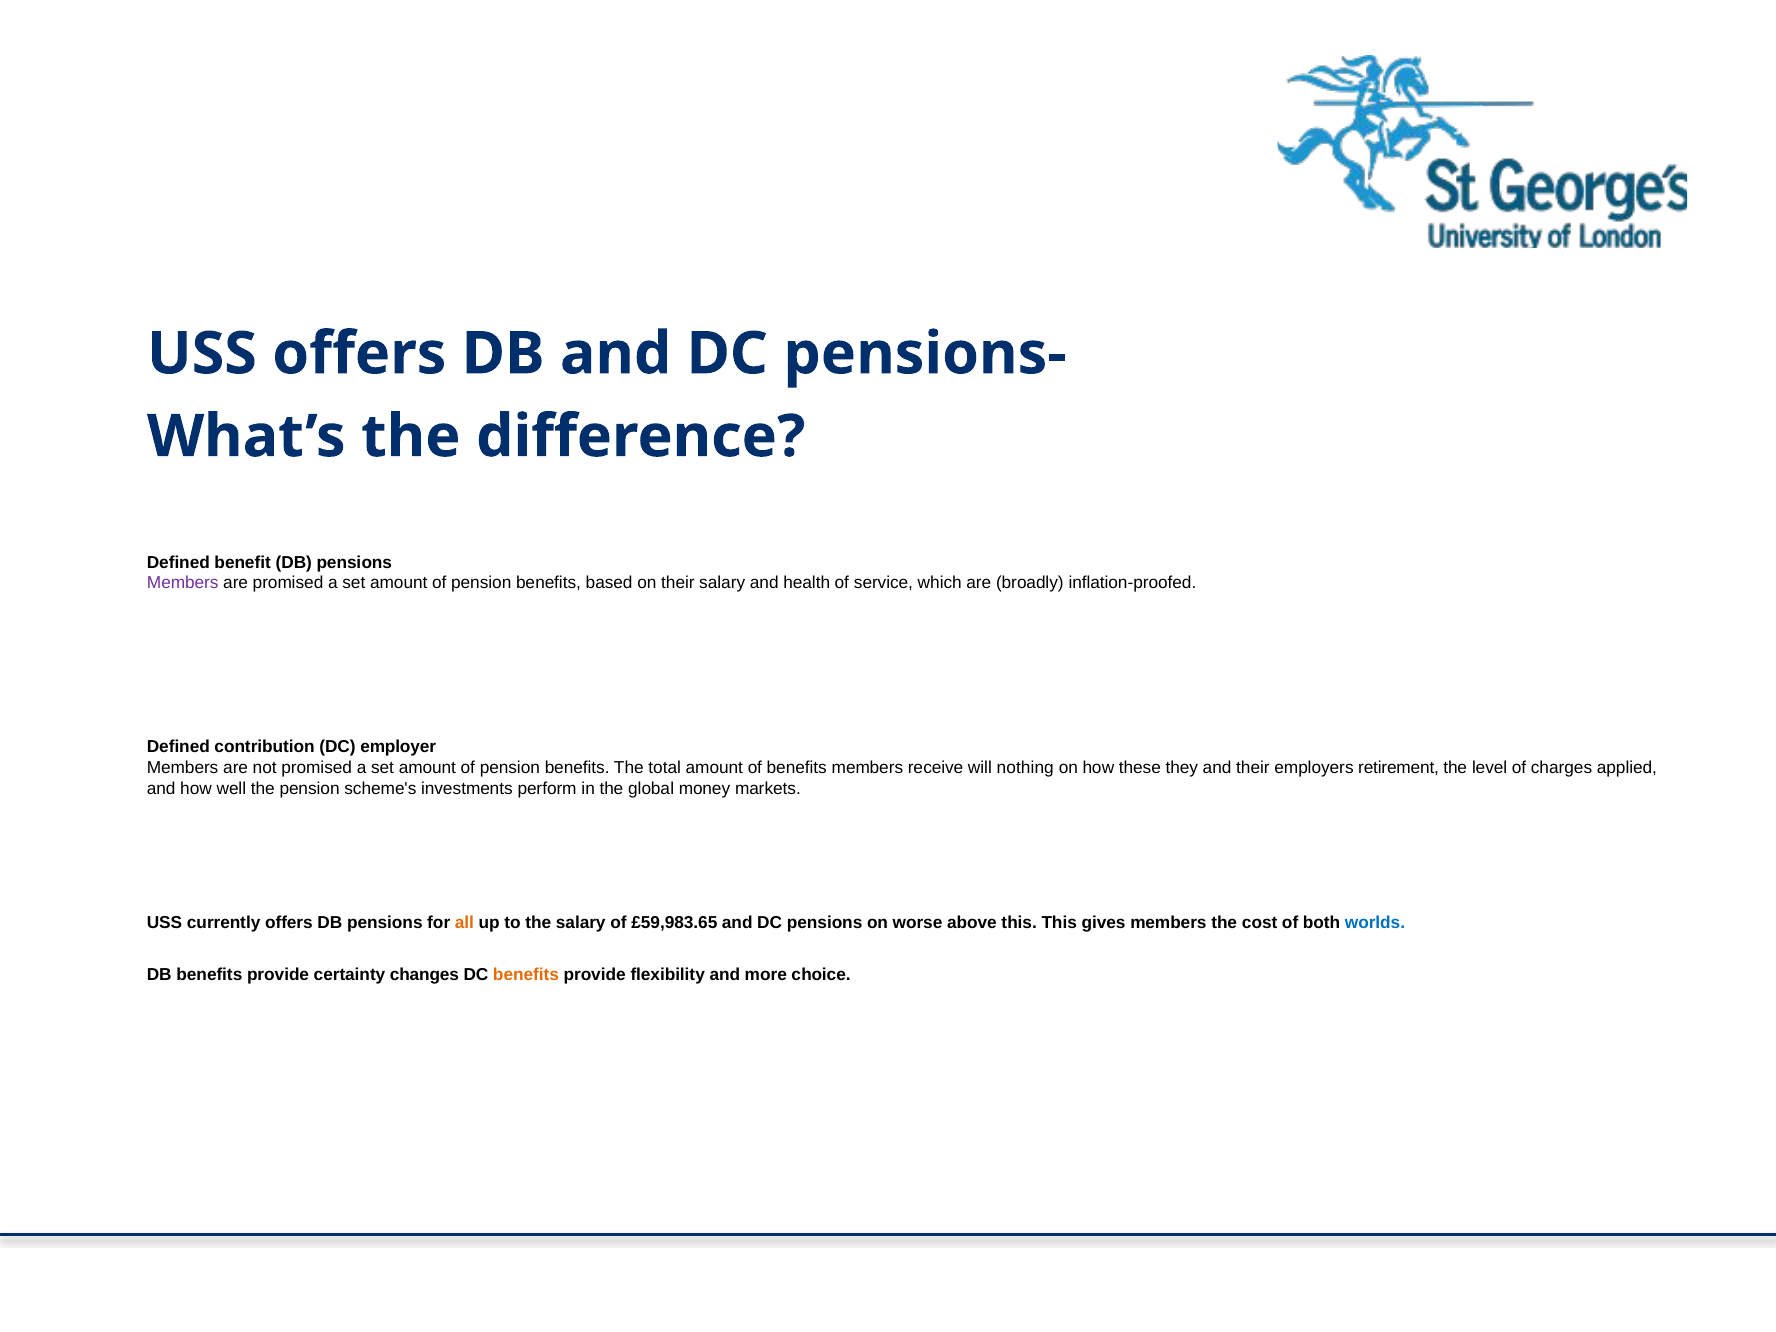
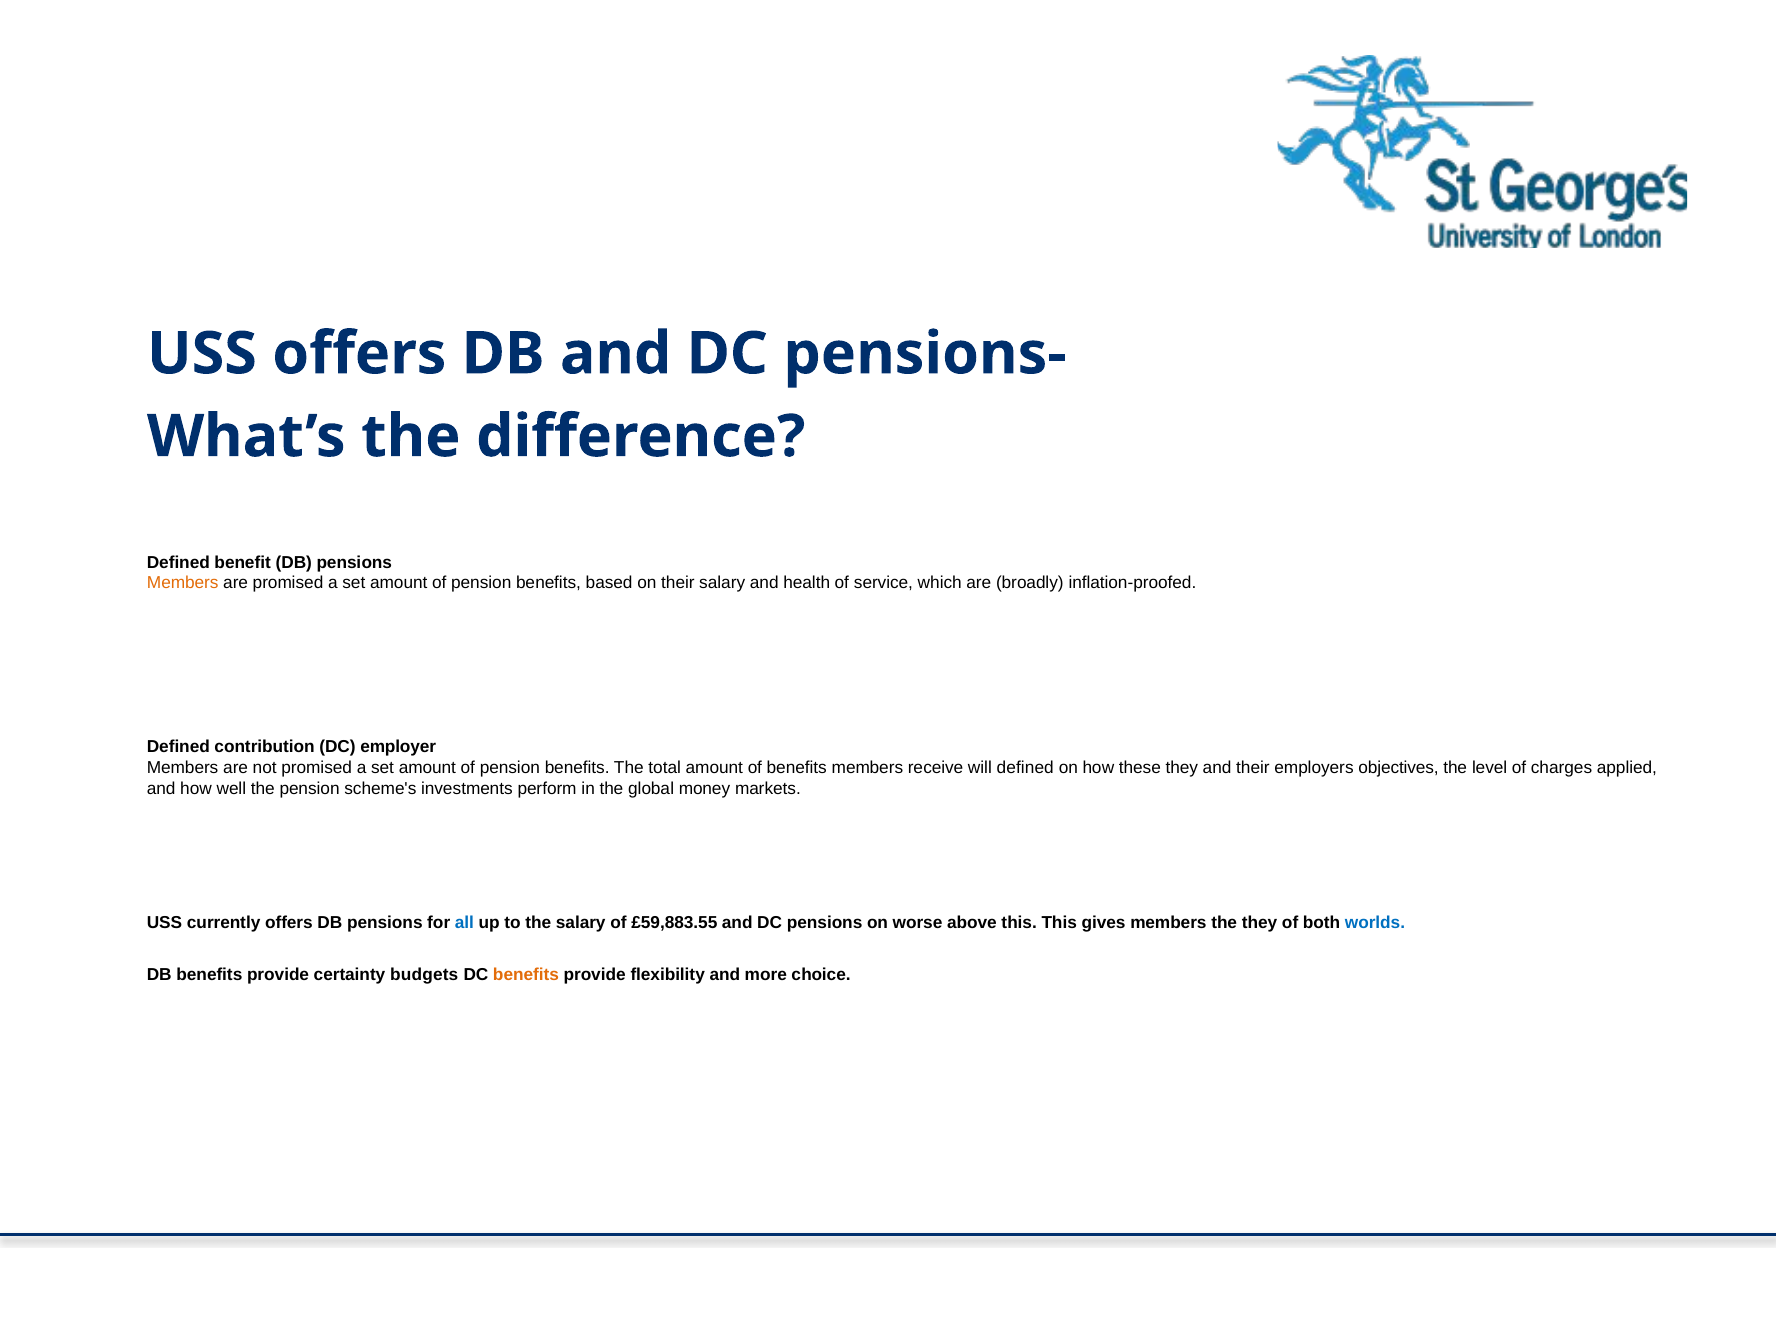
Members at (183, 583) colour: purple -> orange
will nothing: nothing -> defined
retirement: retirement -> objectives
all colour: orange -> blue
£59,983.65: £59,983.65 -> £59,883.55
the cost: cost -> they
changes: changes -> budgets
